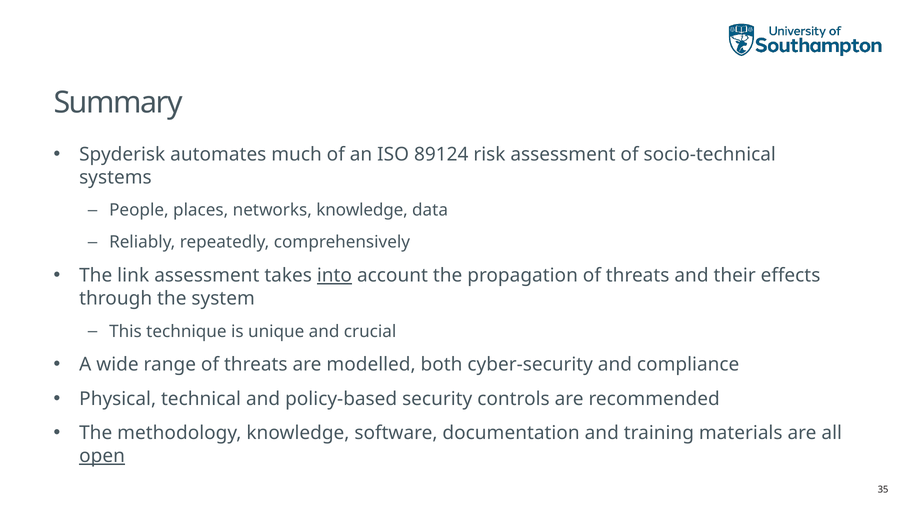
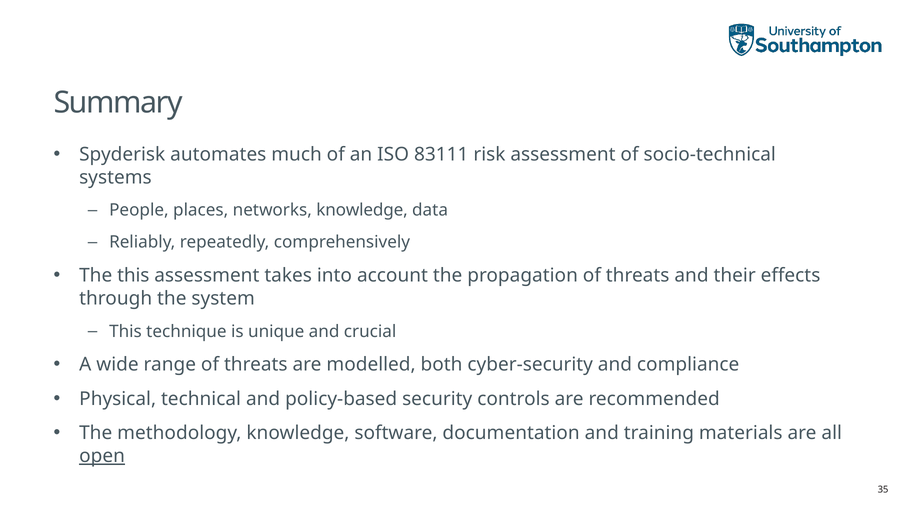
89124: 89124 -> 83111
The link: link -> this
into underline: present -> none
